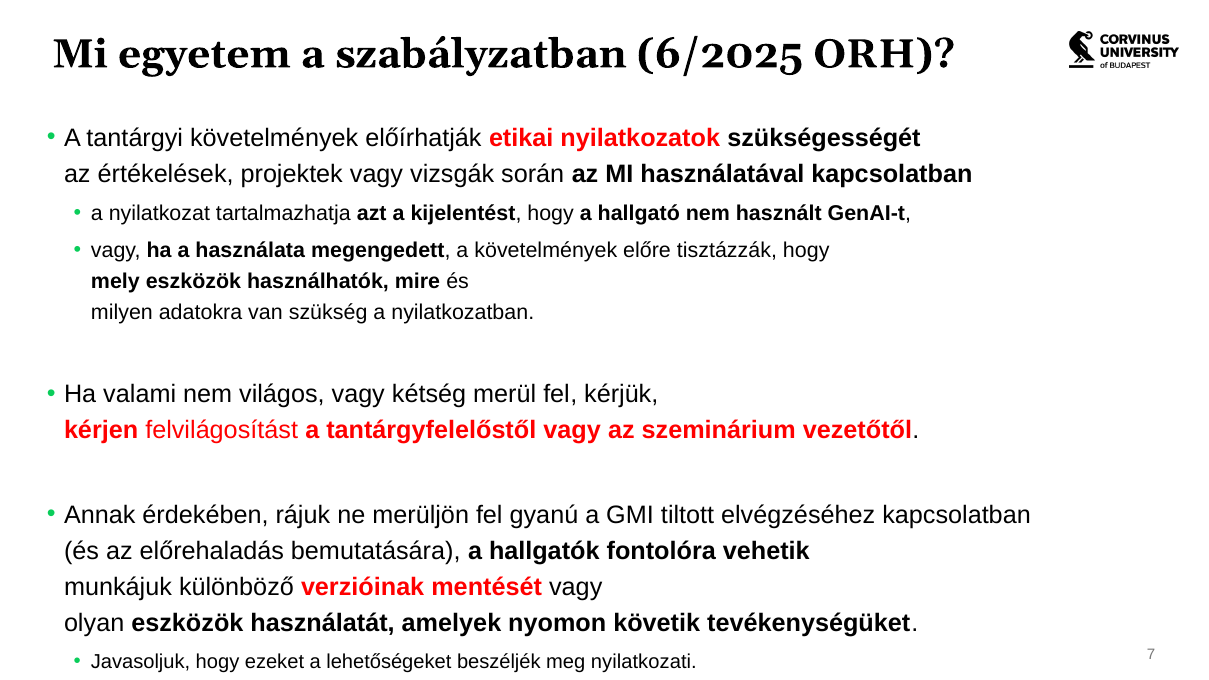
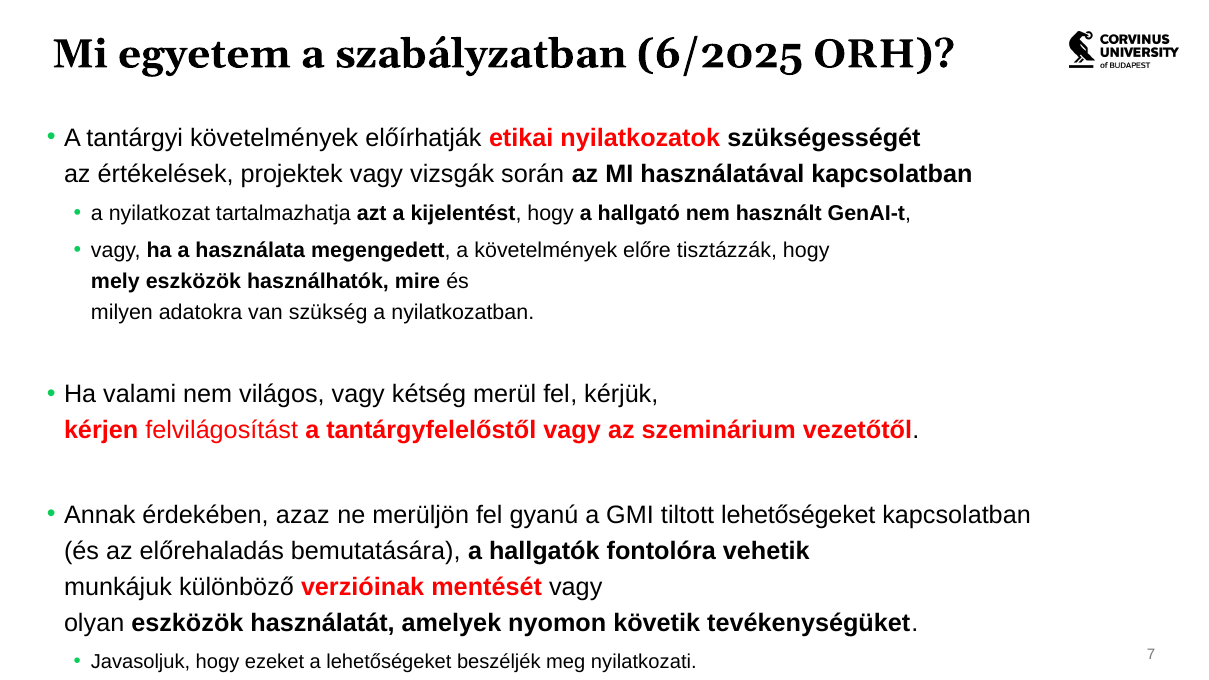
rájuk: rájuk -> azaz
tiltott elvégzéséhez: elvégzéséhez -> lehetőségeket
